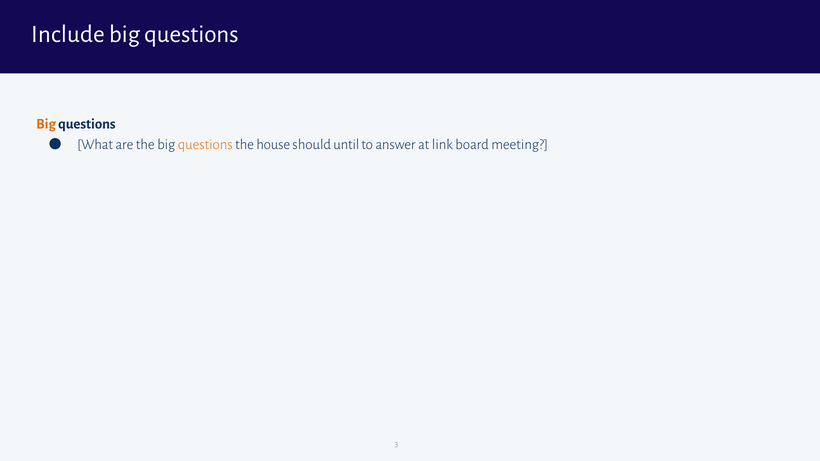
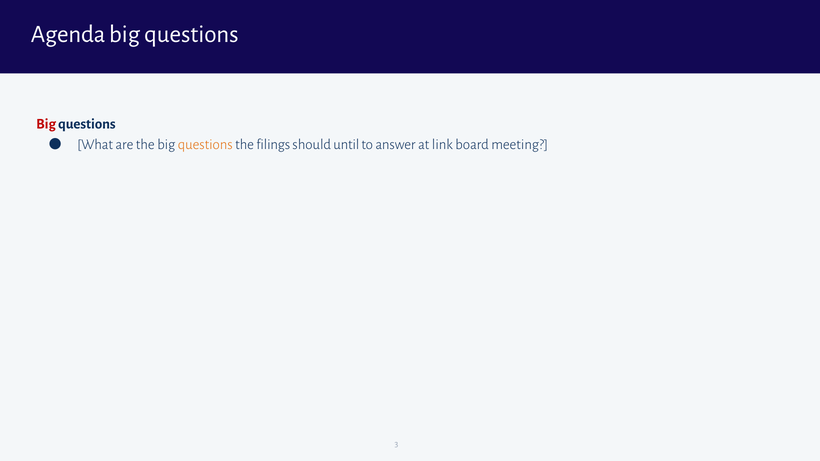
Include: Include -> Agenda
Big at (46, 124) colour: orange -> red
house: house -> filings
